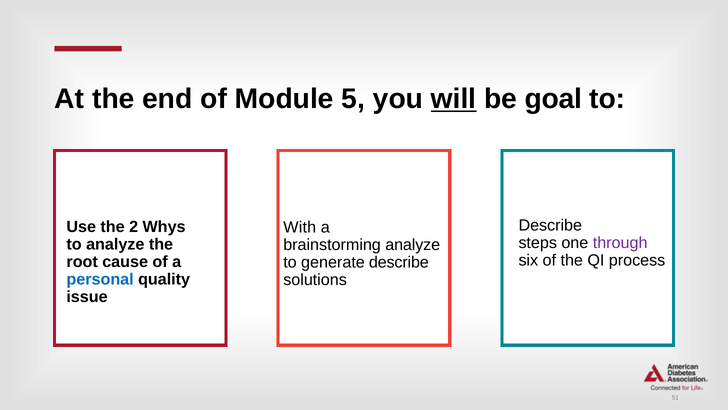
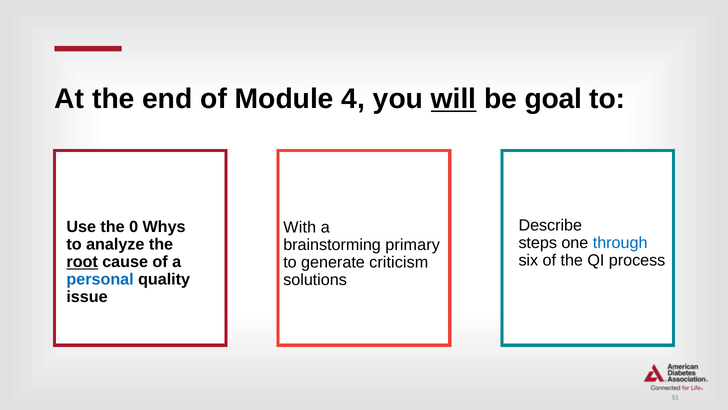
5: 5 -> 4
2: 2 -> 0
through colour: purple -> blue
brainstorming analyze: analyze -> primary
root underline: none -> present
generate describe: describe -> criticism
